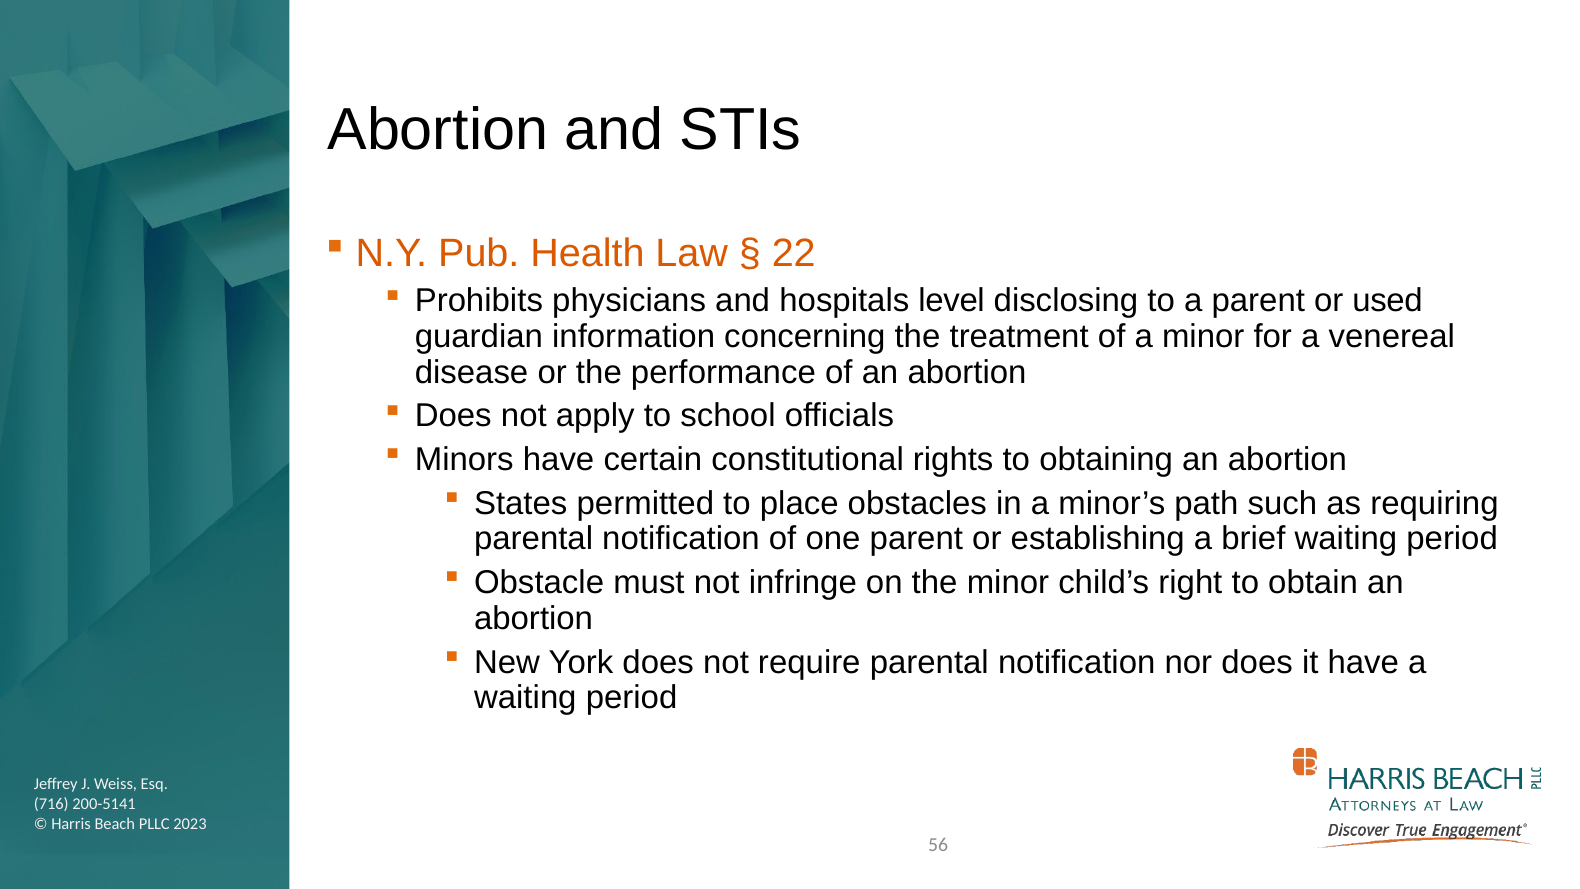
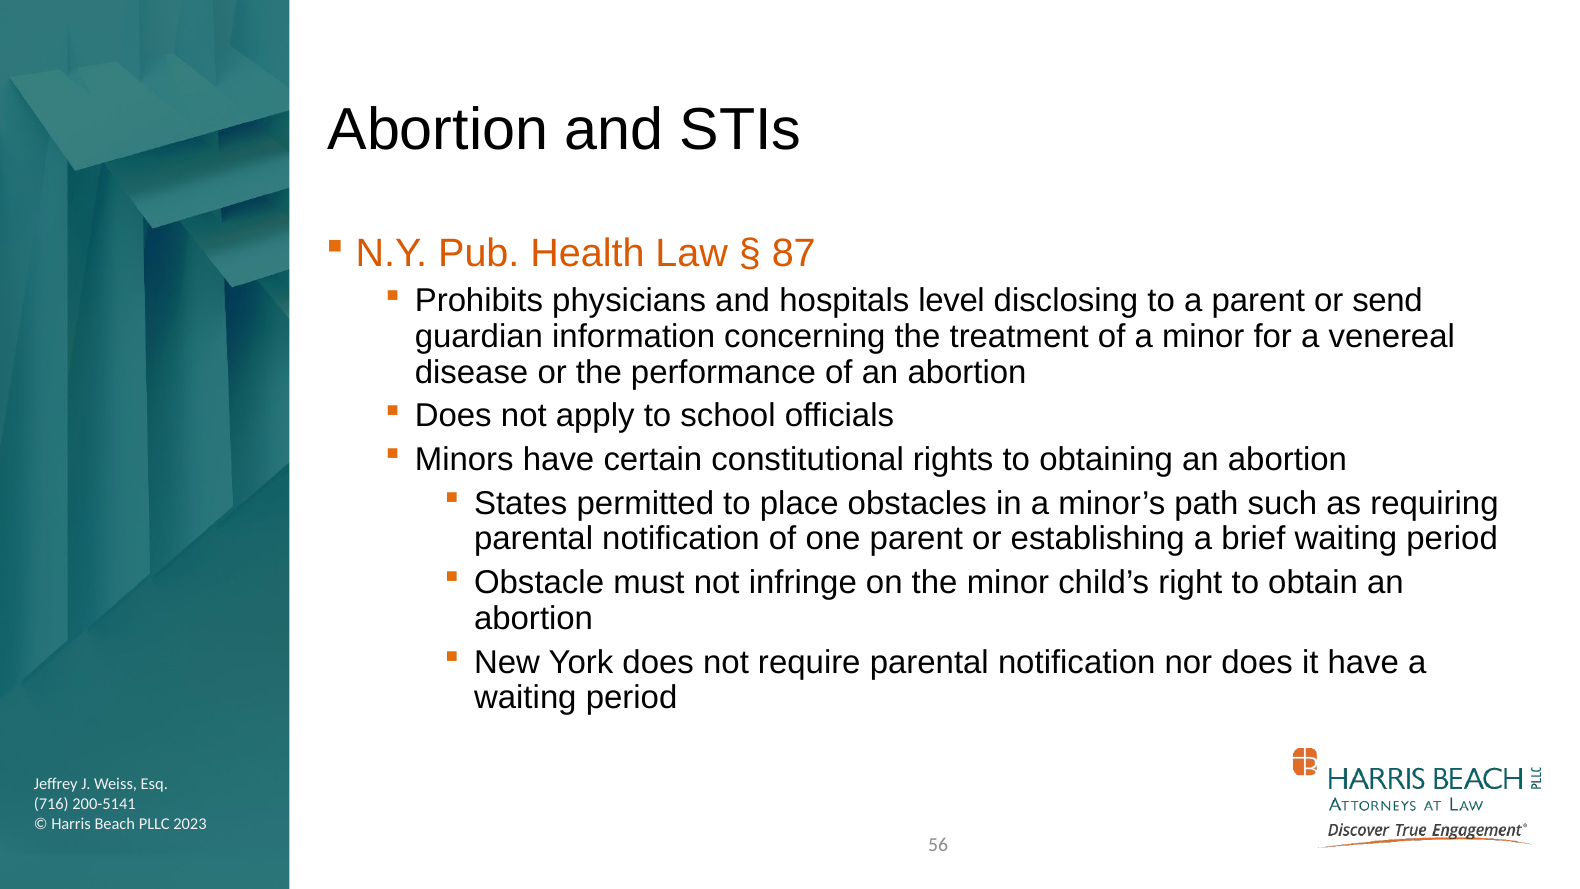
22: 22 -> 87
used: used -> send
